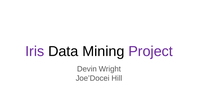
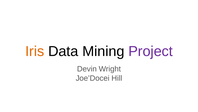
Iris colour: purple -> orange
